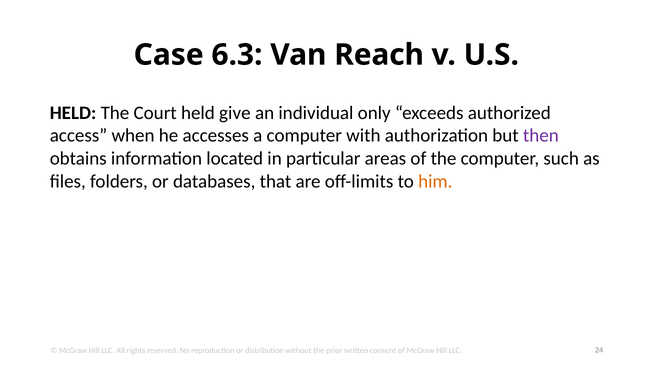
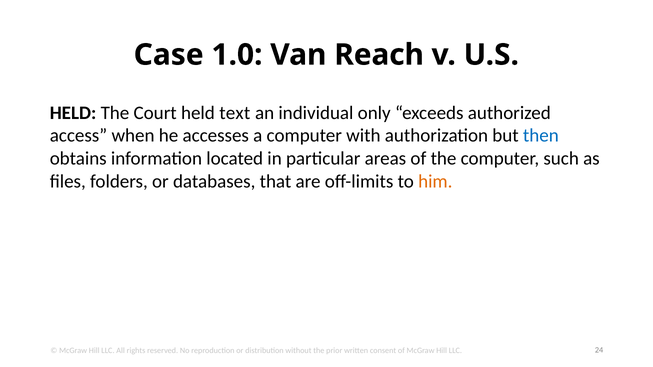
6.3: 6.3 -> 1.0
give: give -> text
then colour: purple -> blue
